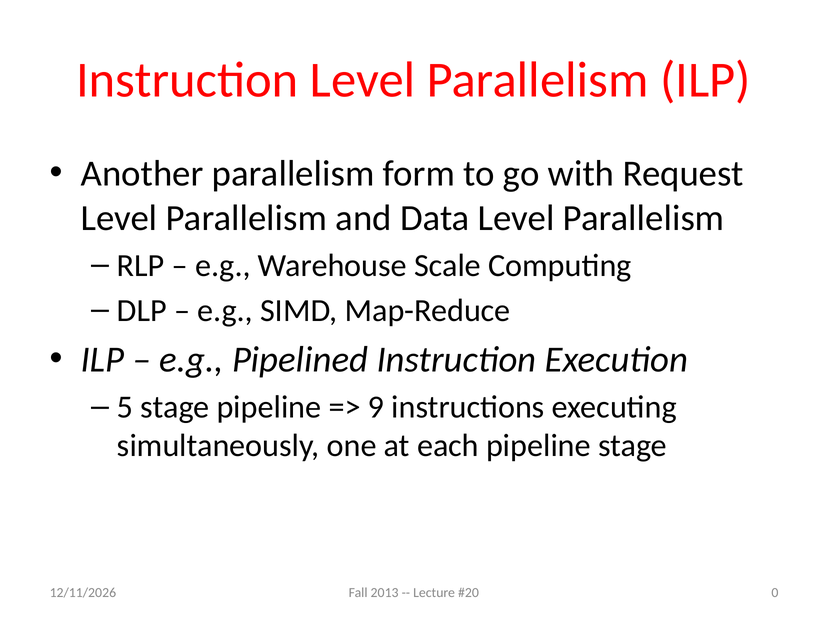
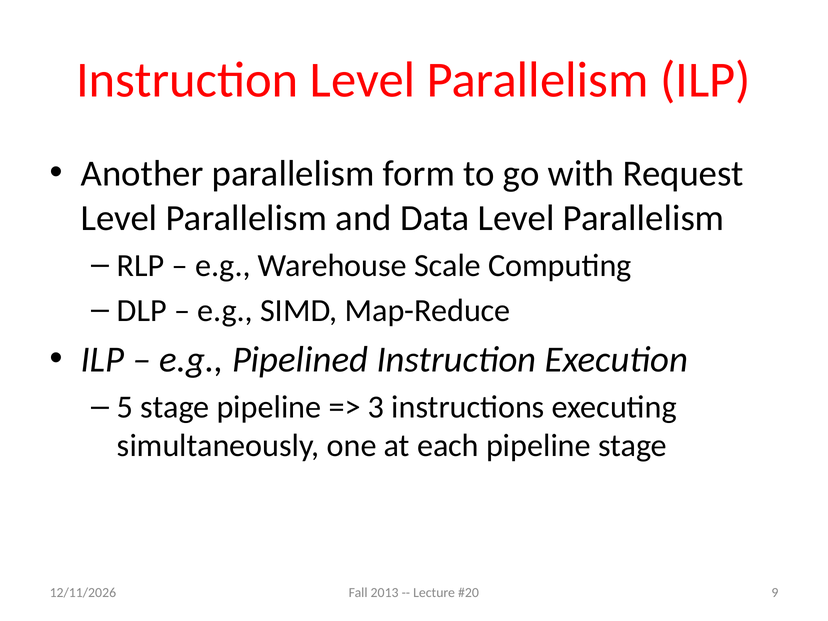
9: 9 -> 3
0: 0 -> 9
